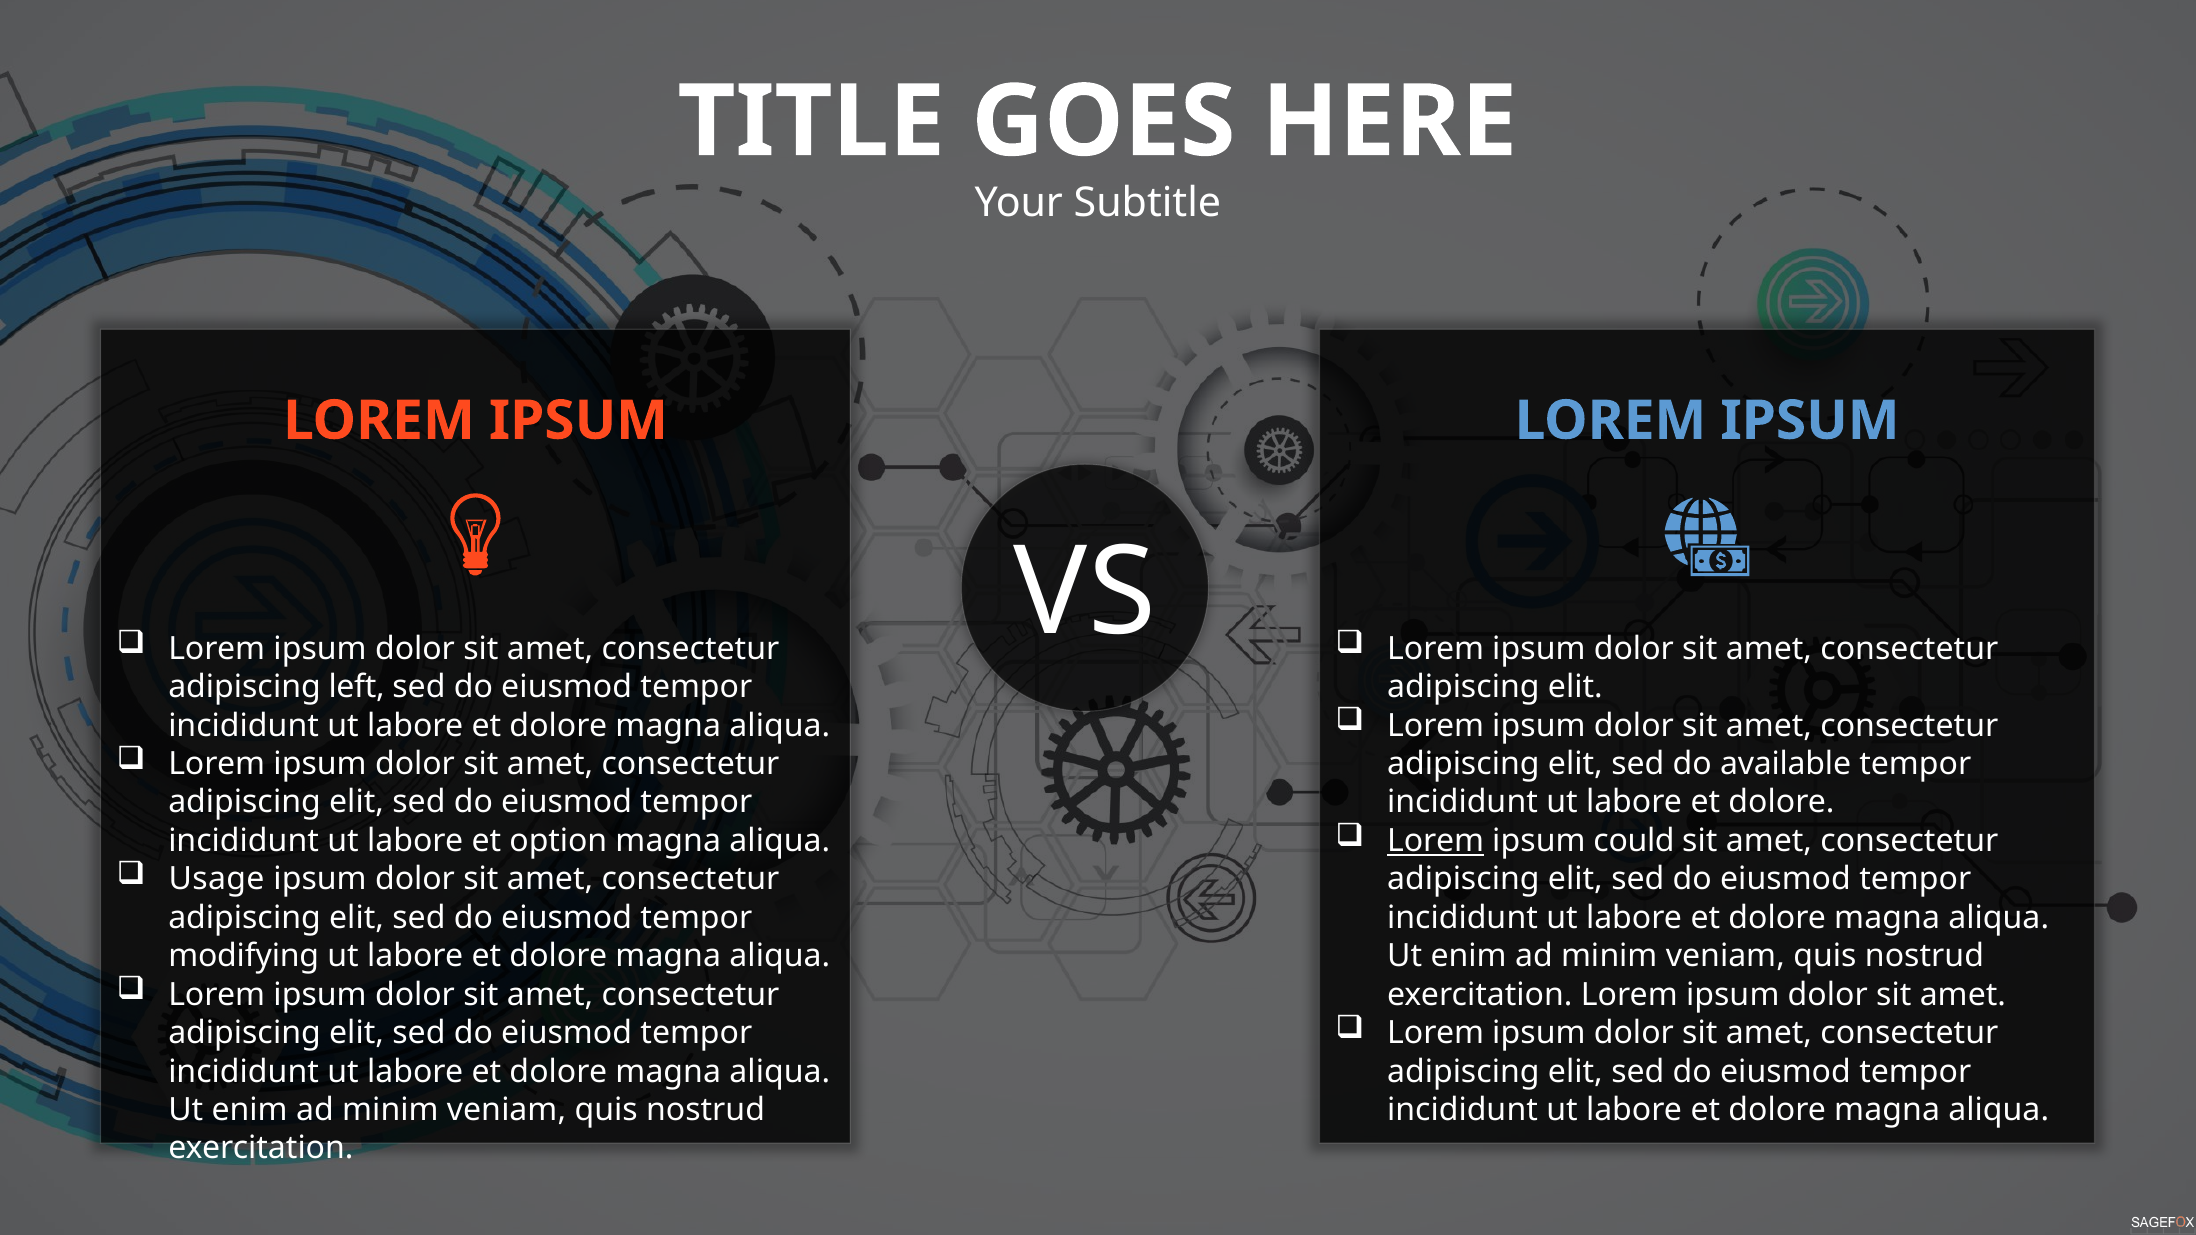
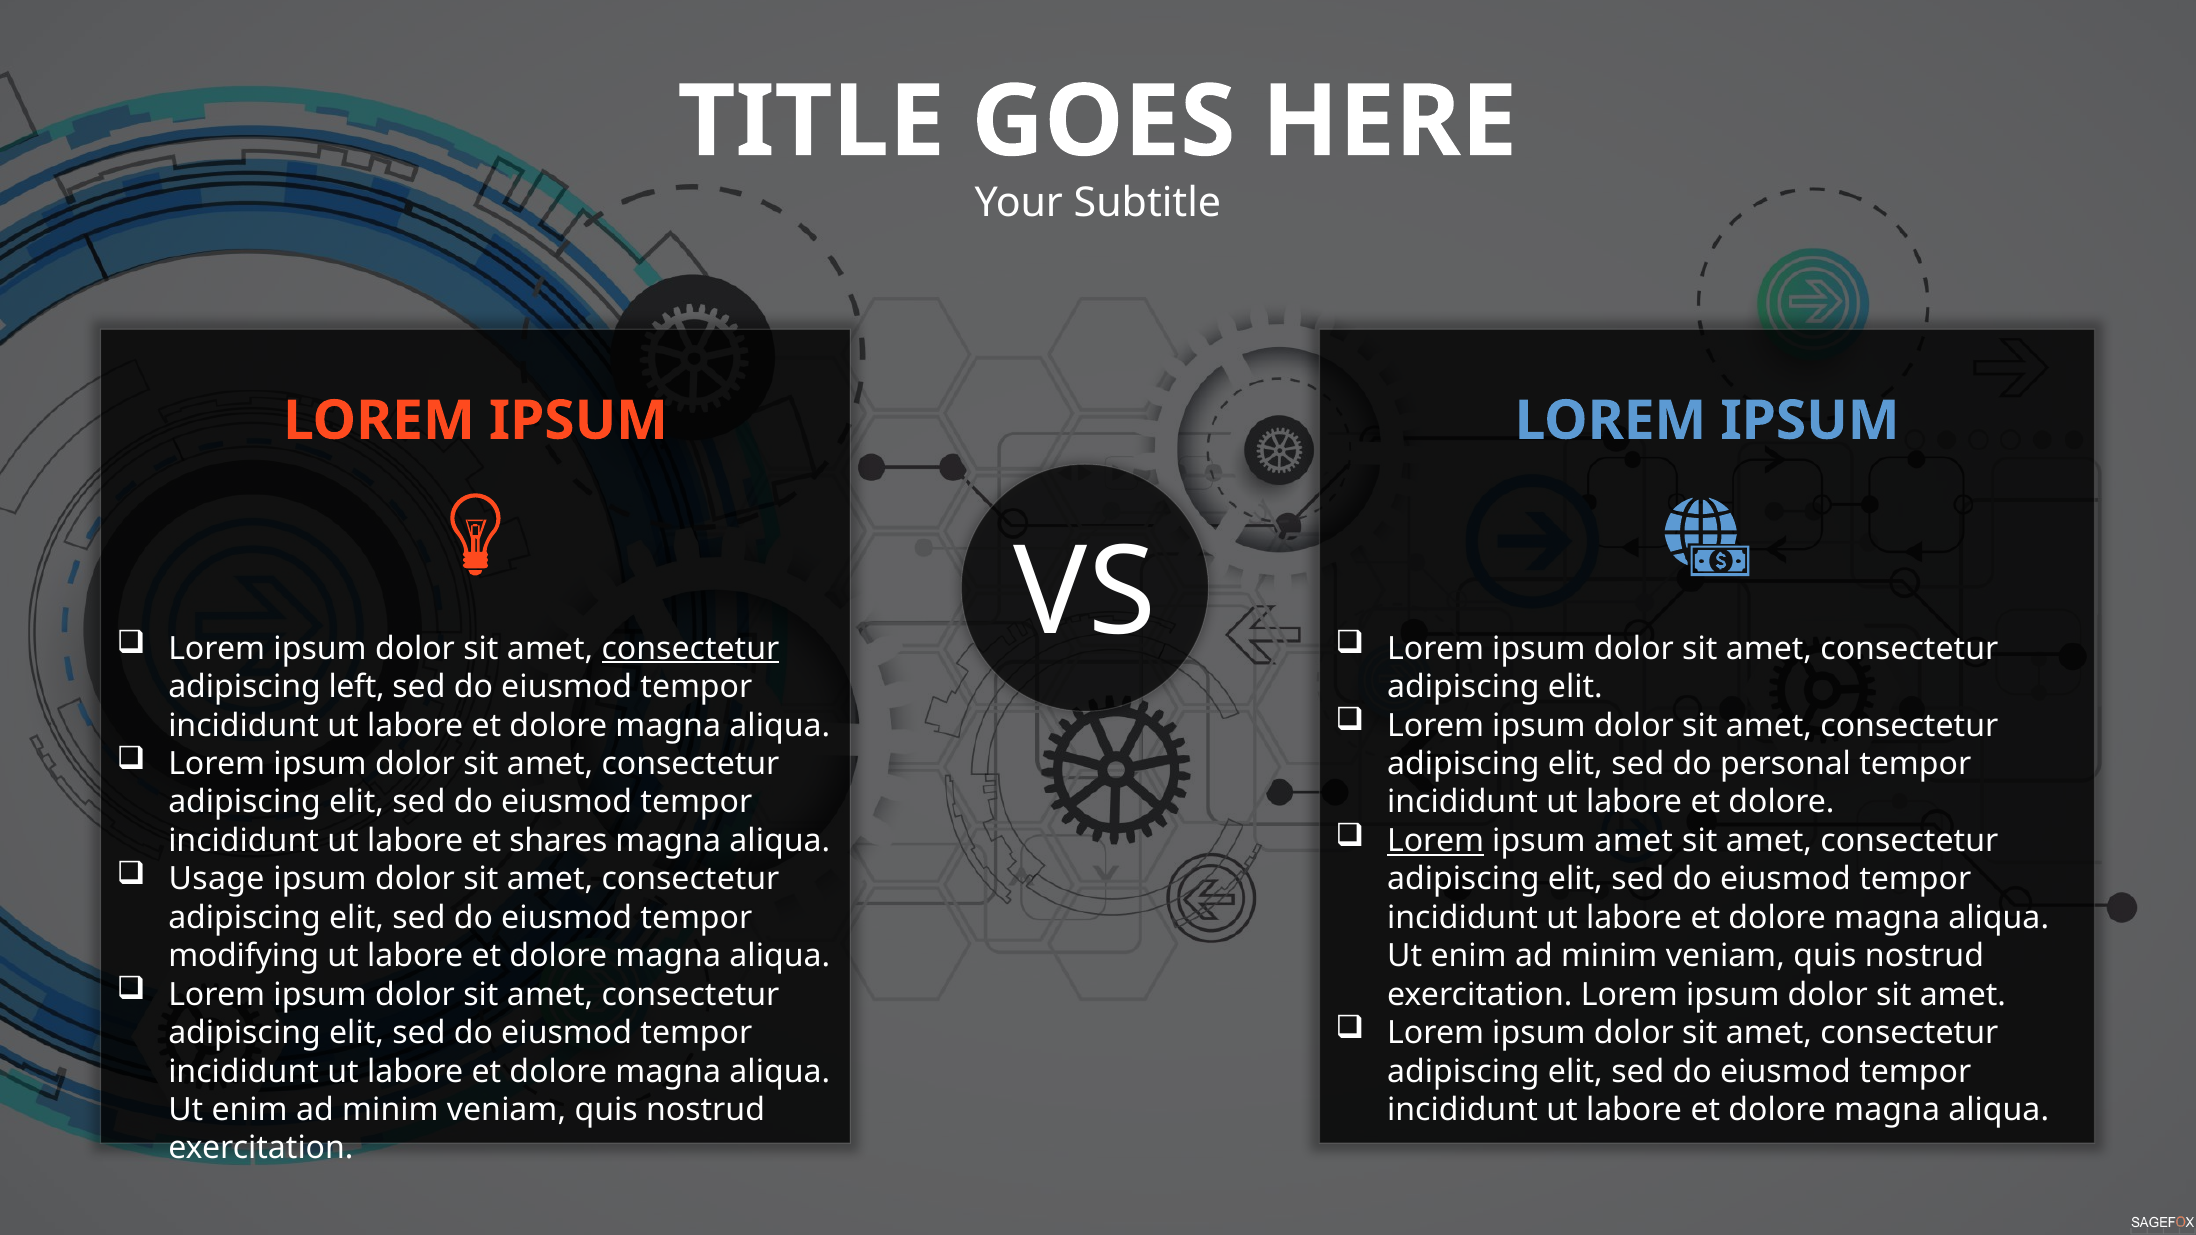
consectetur at (690, 649) underline: none -> present
available: available -> personal
ipsum could: could -> amet
option: option -> shares
